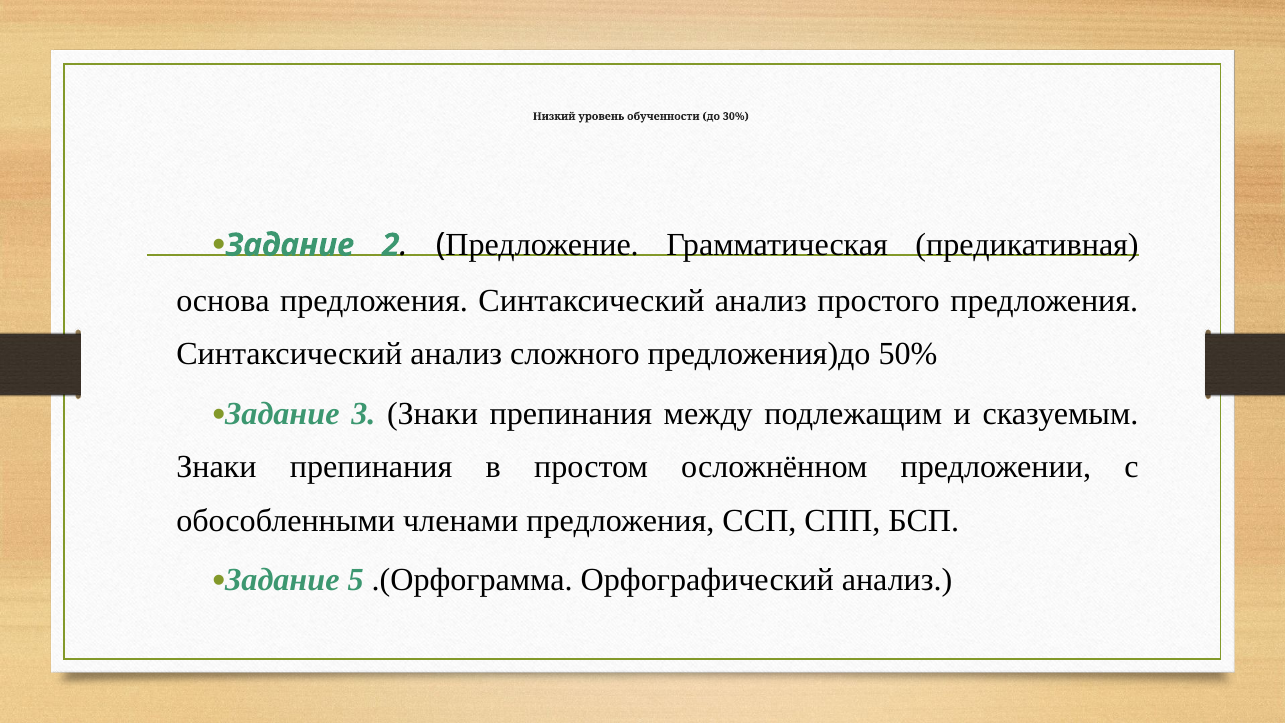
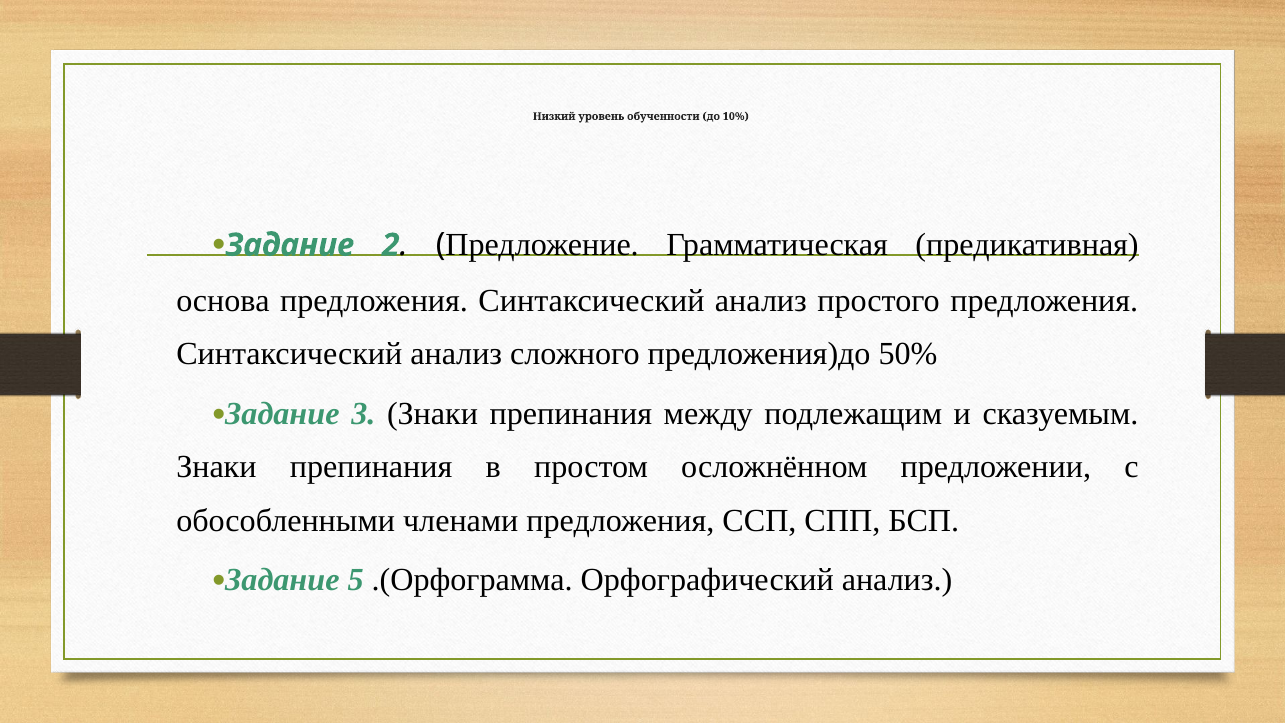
30%: 30% -> 10%
